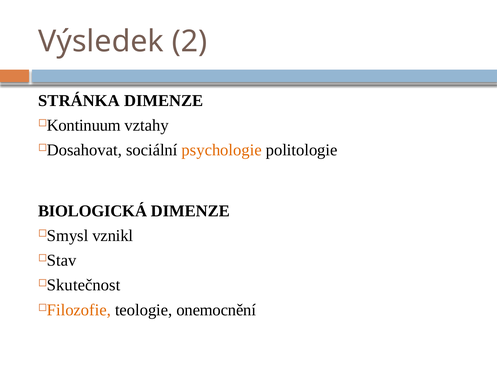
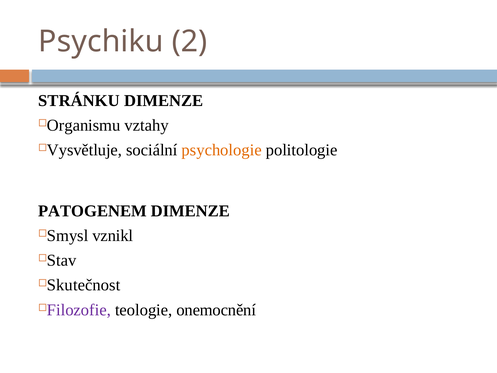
Výsledek: Výsledek -> Psychiku
STRÁNKA: STRÁNKA -> STRÁNKU
Kontinuum: Kontinuum -> Organismu
Dosahovat: Dosahovat -> Vysvětluje
BIOLOGICKÁ: BIOLOGICKÁ -> PATOGENEM
Filozofie colour: orange -> purple
